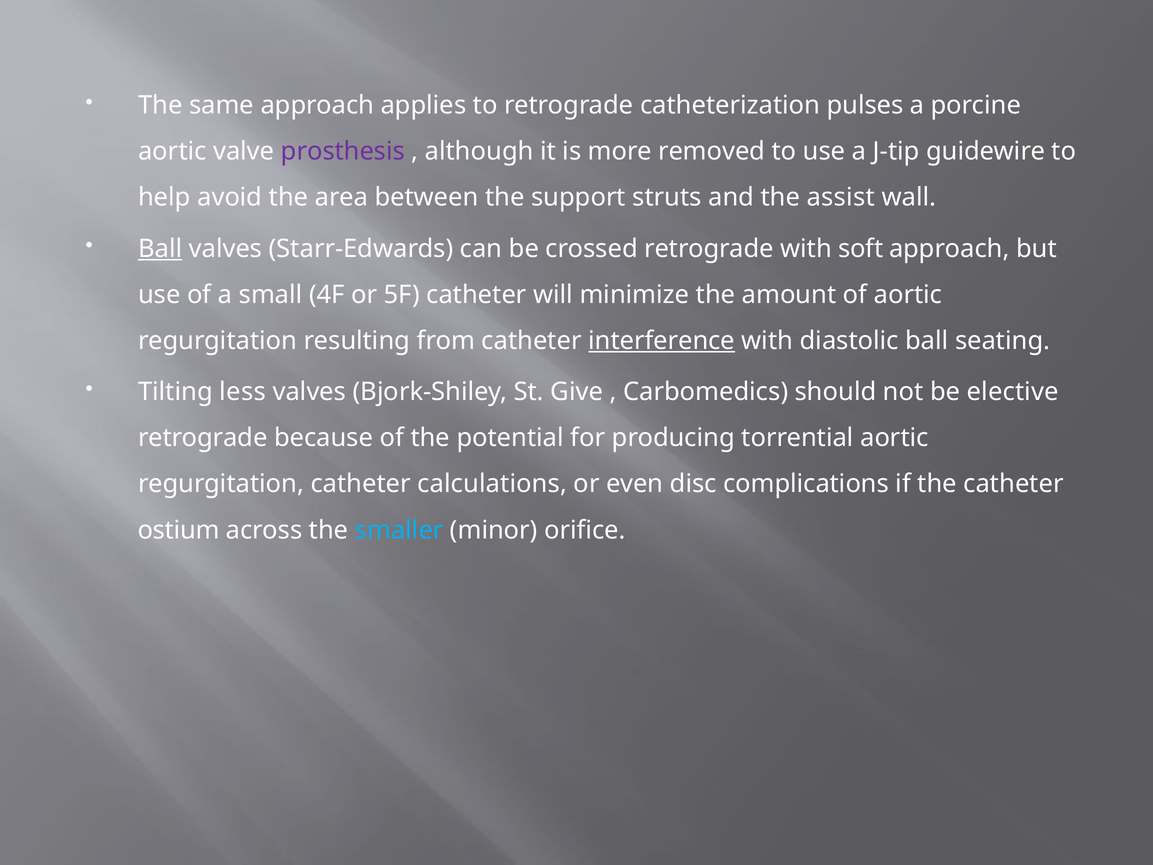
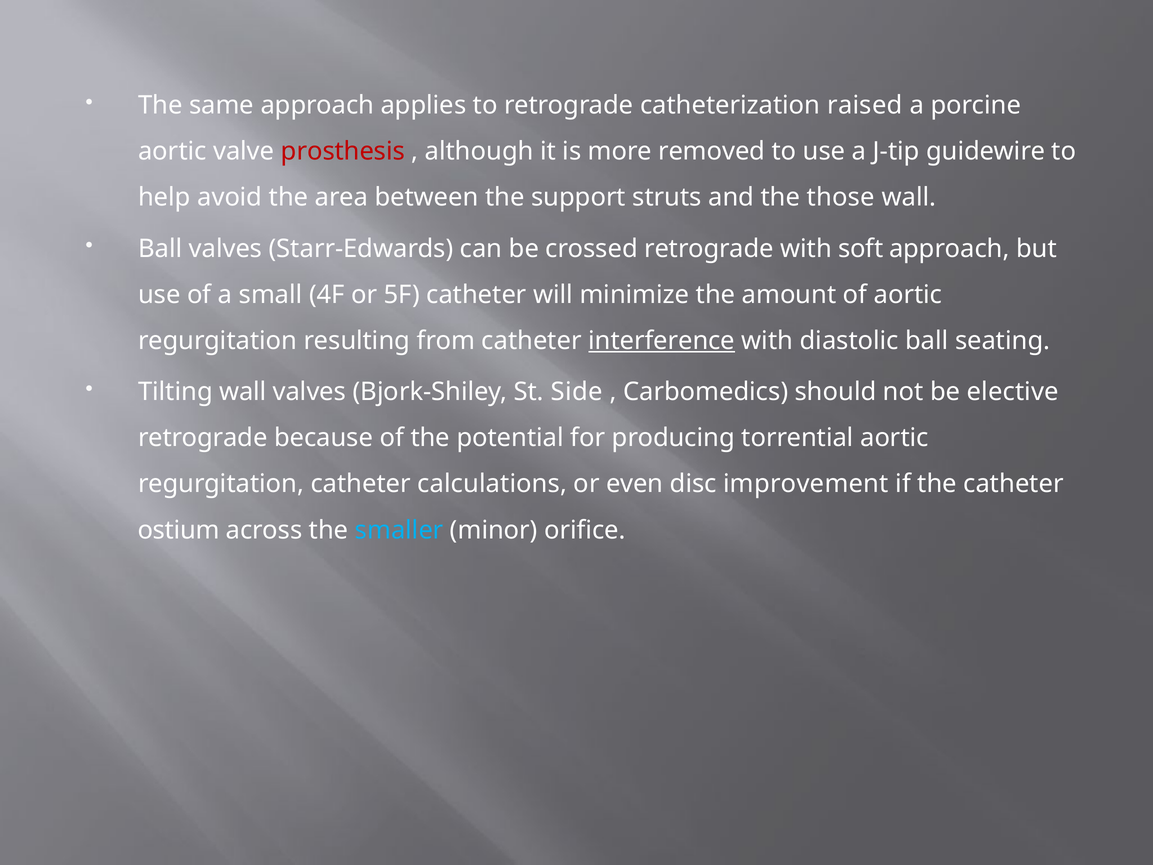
pulses: pulses -> raised
prosthesis colour: purple -> red
assist: assist -> those
Ball at (160, 249) underline: present -> none
Tilting less: less -> wall
Give: Give -> Side
complications: complications -> improvement
